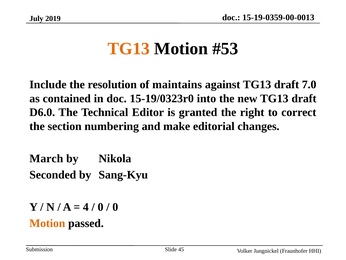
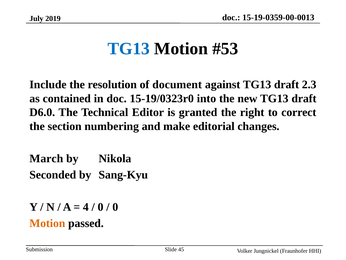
TG13 at (129, 48) colour: orange -> blue
maintains: maintains -> document
7.0: 7.0 -> 2.3
